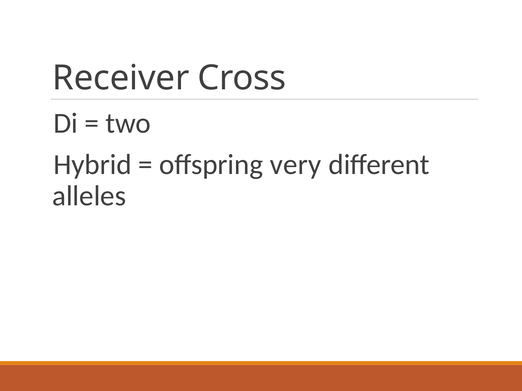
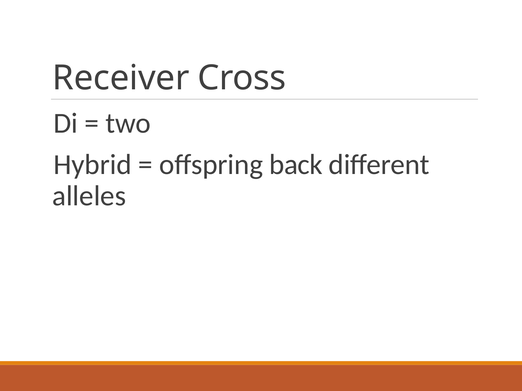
very: very -> back
